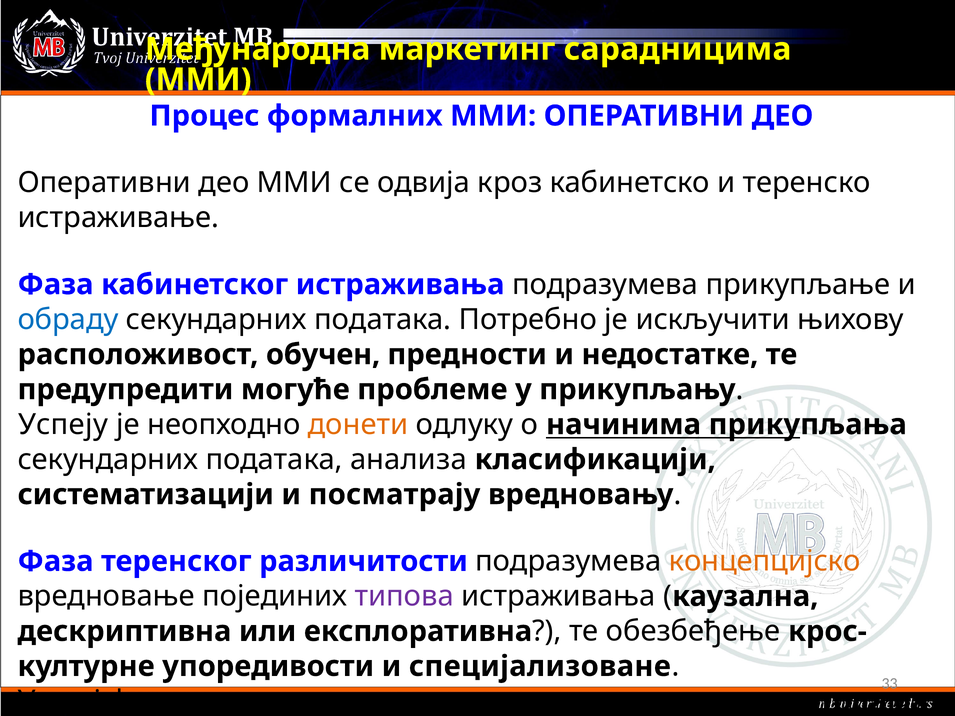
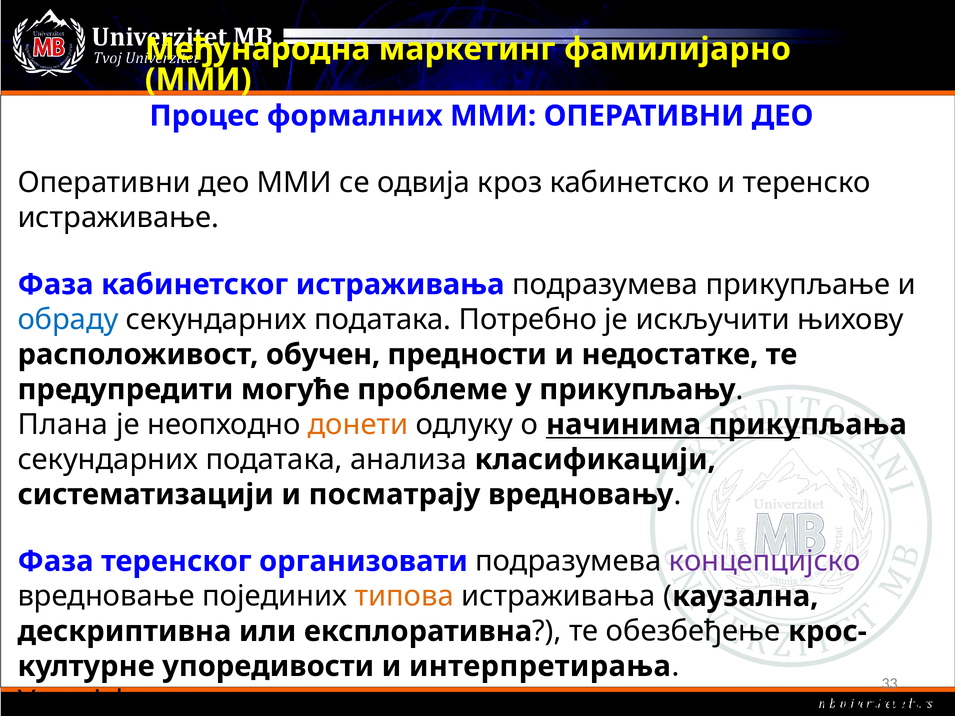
сарадницима: сарадницима -> фамилијарно
Успеју: Успеју -> Плана
различитости: различитости -> организовати
концепцијско colour: orange -> purple
типова colour: purple -> orange
специјализоване: специјализоване -> интерпретирања
